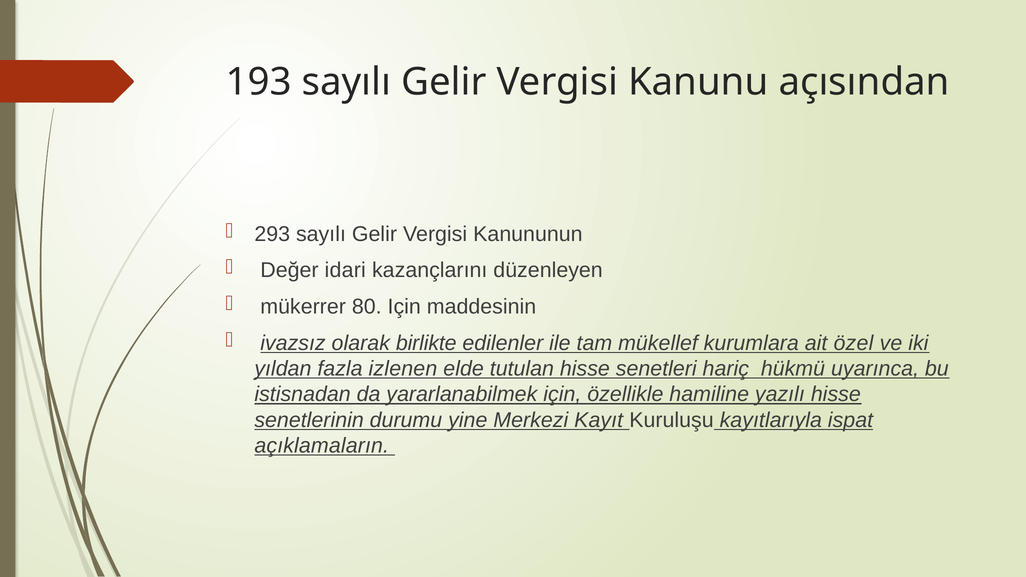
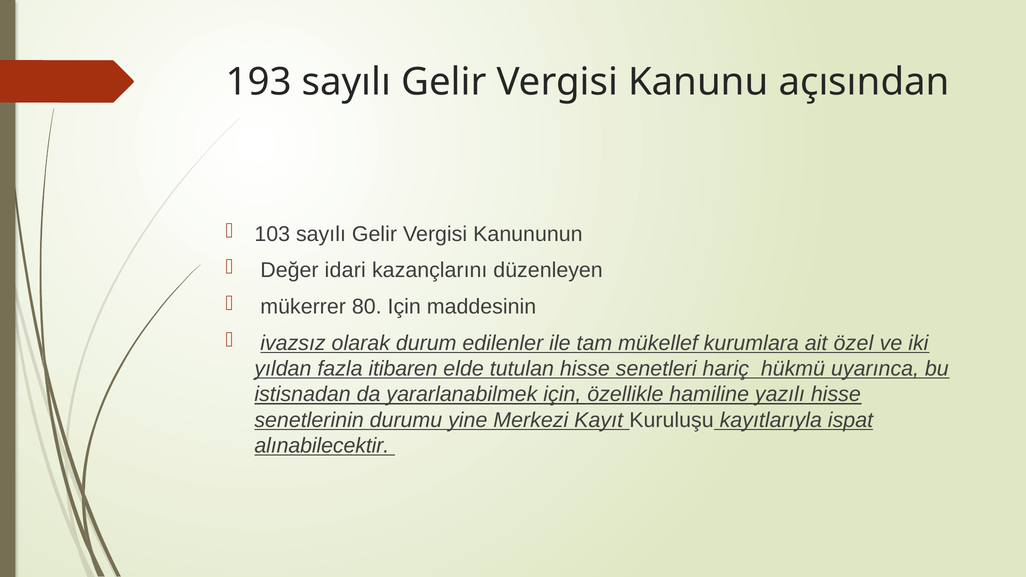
293: 293 -> 103
birlikte: birlikte -> durum
izlenen: izlenen -> itibaren
açıklamaların: açıklamaların -> alınabilecektir
